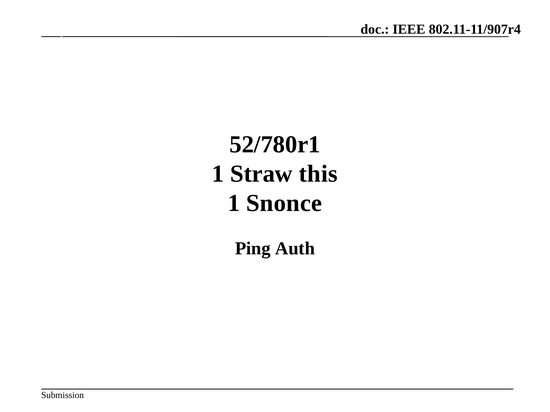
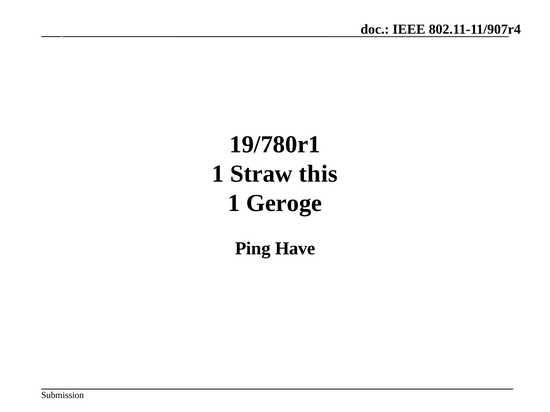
52/780r1: 52/780r1 -> 19/780r1
Snonce: Snonce -> Geroge
Auth: Auth -> Have
